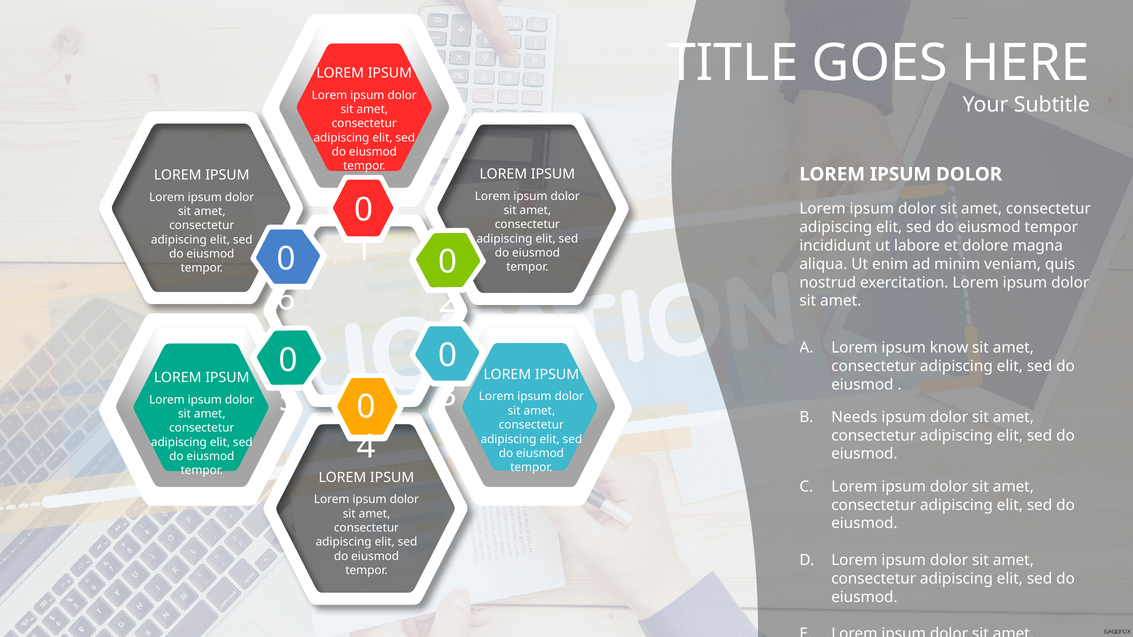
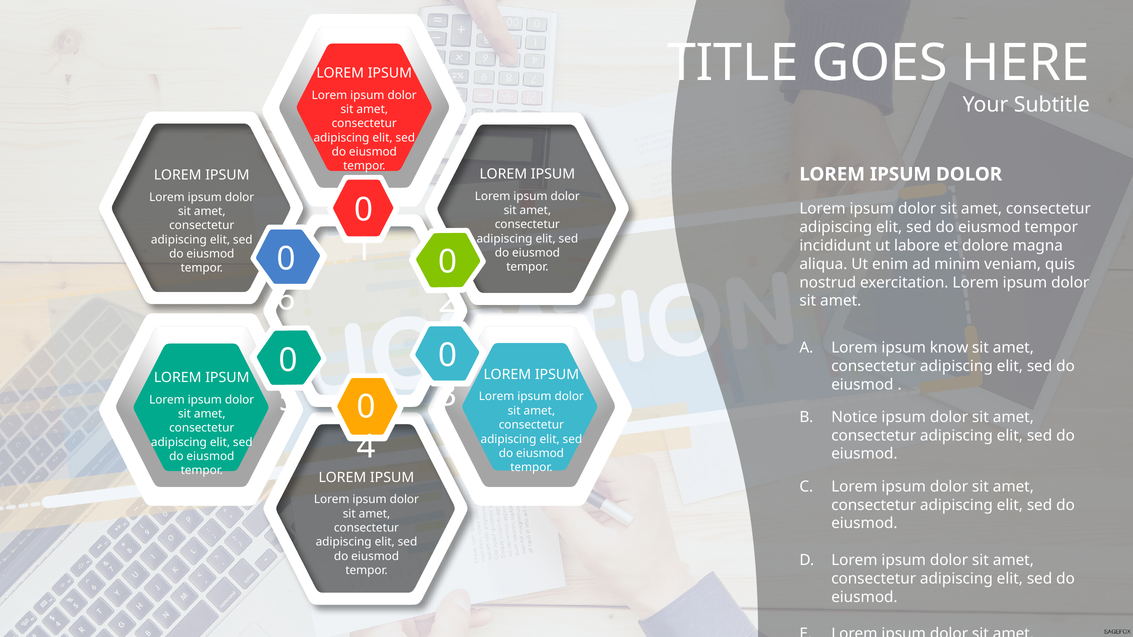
Needs: Needs -> Notice
